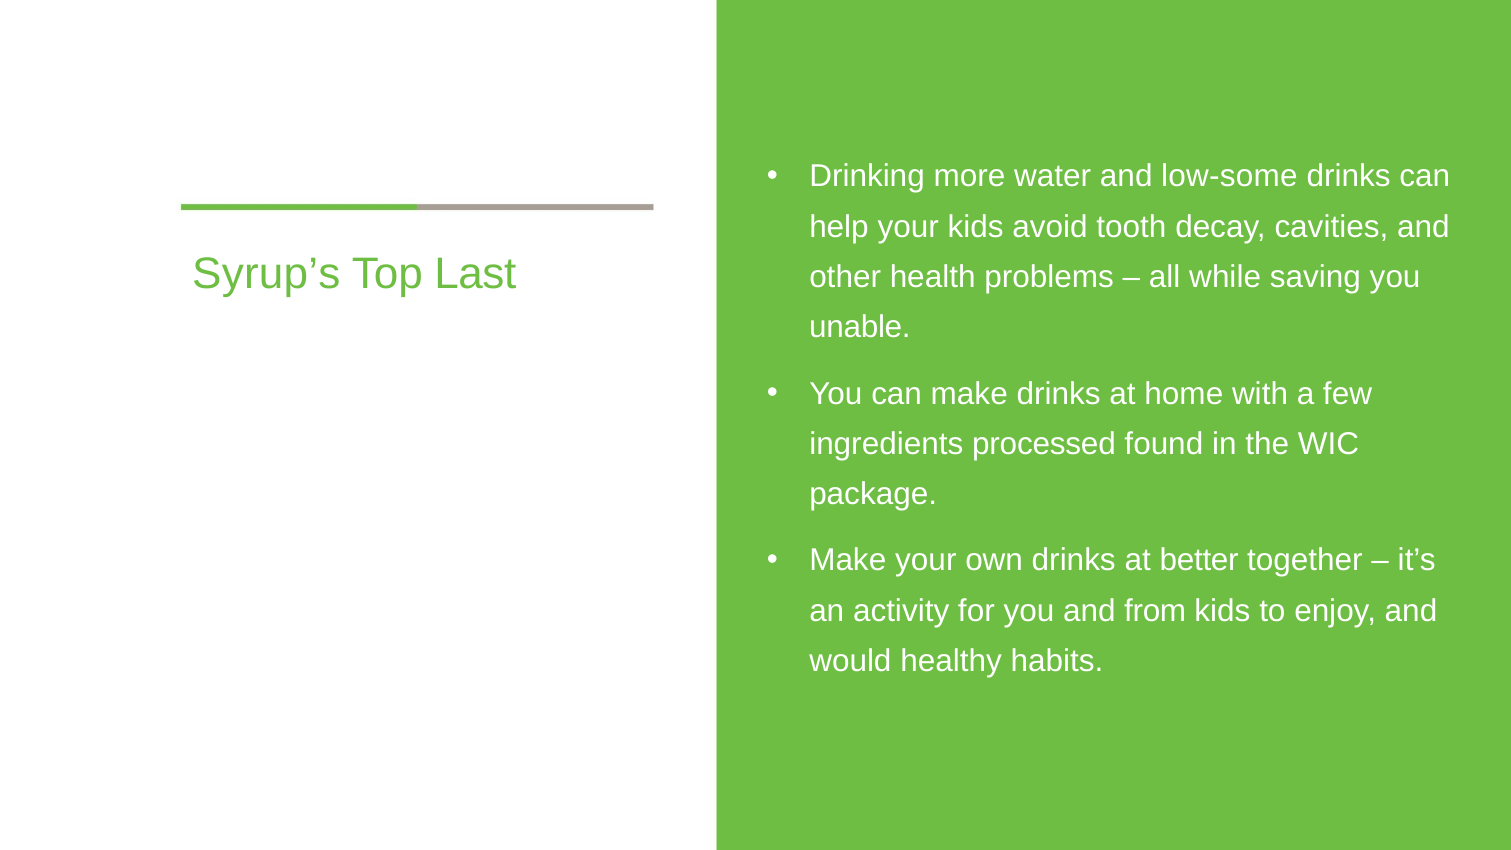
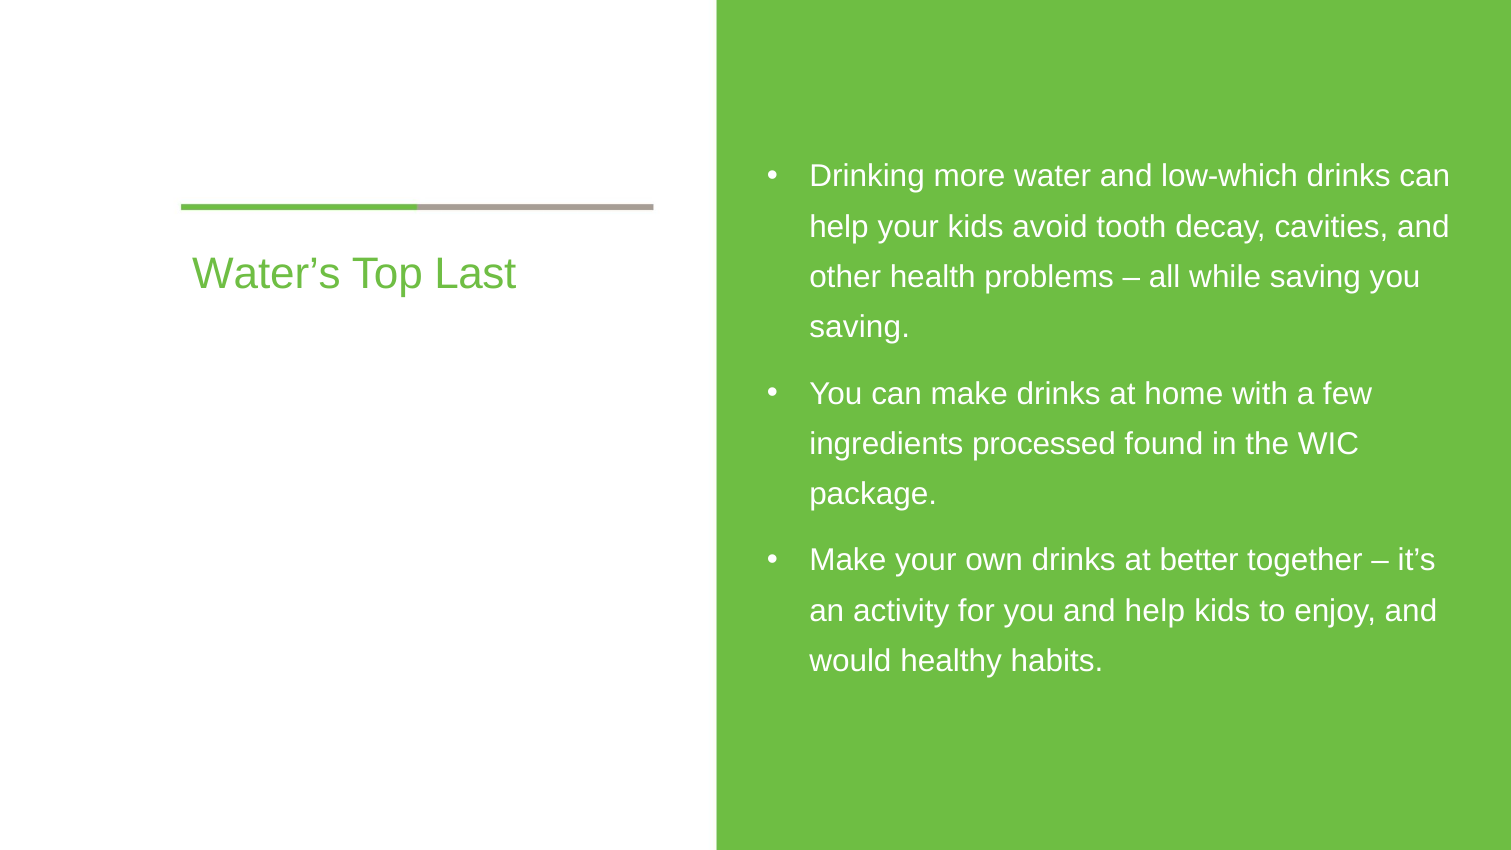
low-some: low-some -> low-which
Syrup’s: Syrup’s -> Water’s
unable at (860, 328): unable -> saving
and from: from -> help
